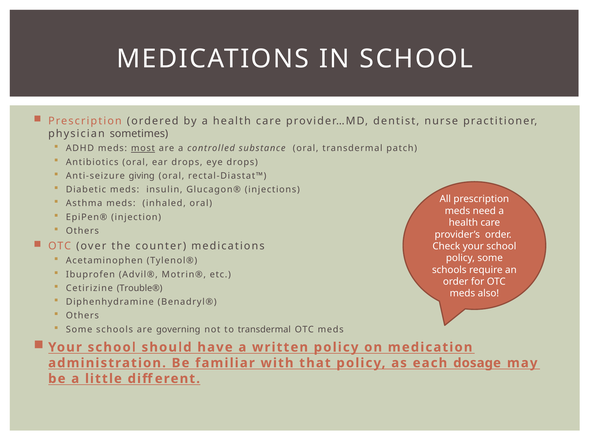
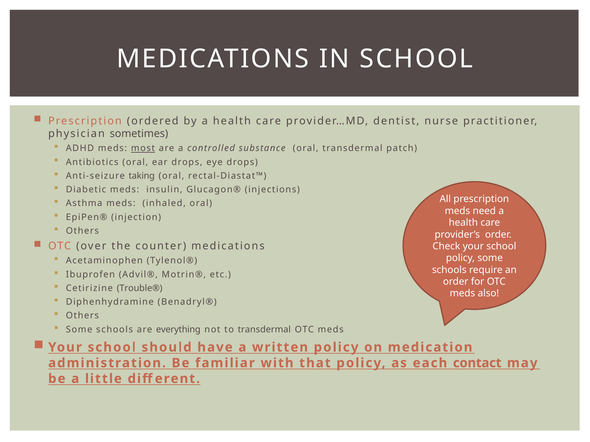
giving: giving -> taking
governing: governing -> everything
dosage: dosage -> contact
